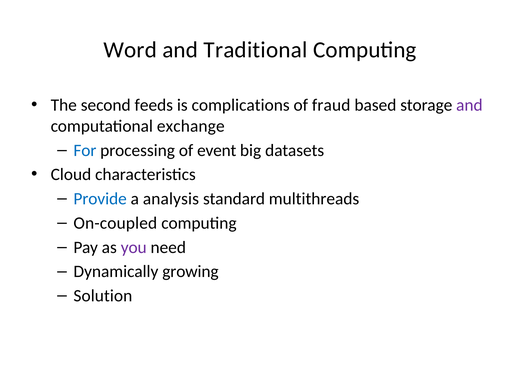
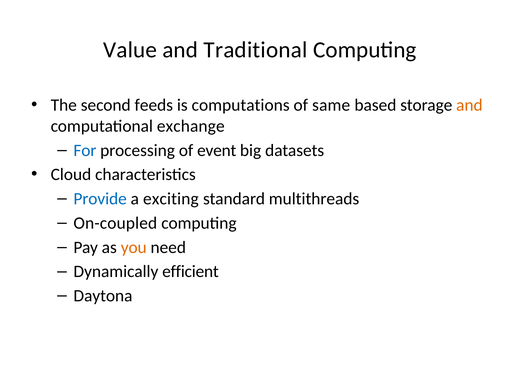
Word: Word -> Value
complications: complications -> computations
fraud: fraud -> same
and at (469, 105) colour: purple -> orange
analysis: analysis -> exciting
you colour: purple -> orange
growing: growing -> efficient
Solution: Solution -> Daytona
